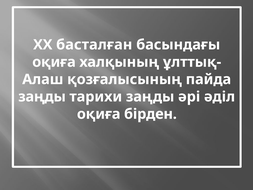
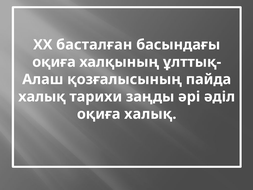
заңды at (42, 97): заңды -> халық
оқиға бірден: бірден -> халық
